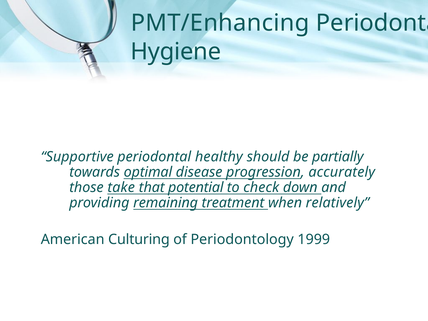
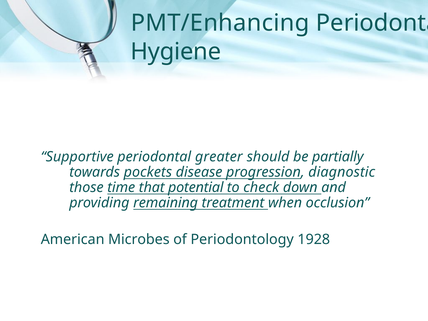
healthy: healthy -> greater
optimal: optimal -> pockets
accurately: accurately -> diagnostic
take: take -> time
relatively: relatively -> occlusion
Culturing: Culturing -> Microbes
1999: 1999 -> 1928
